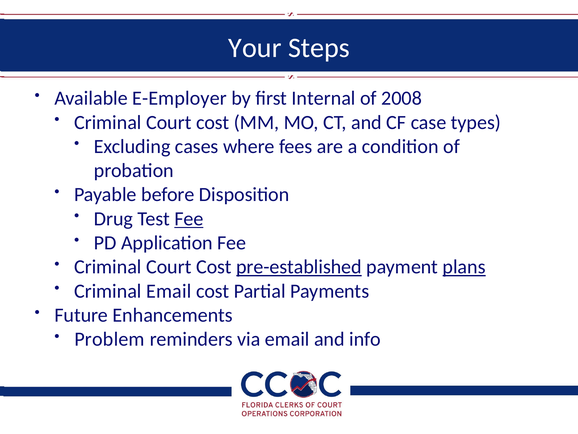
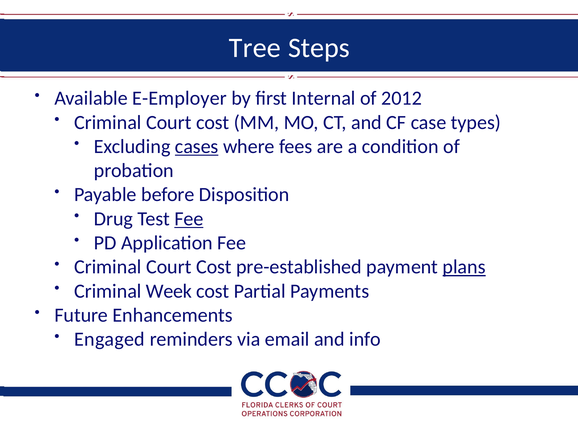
Your: Your -> Tree
2008: 2008 -> 2012
cases underline: none -> present
pre-established underline: present -> none
Criminal Email: Email -> Week
Problem: Problem -> Engaged
